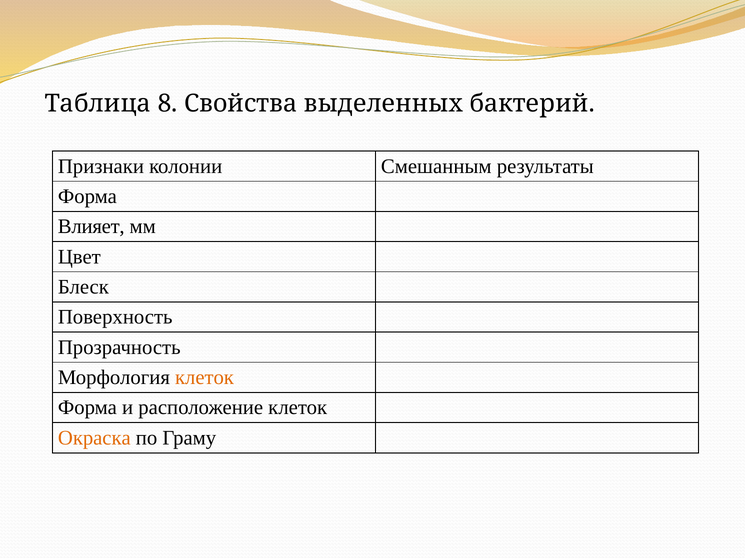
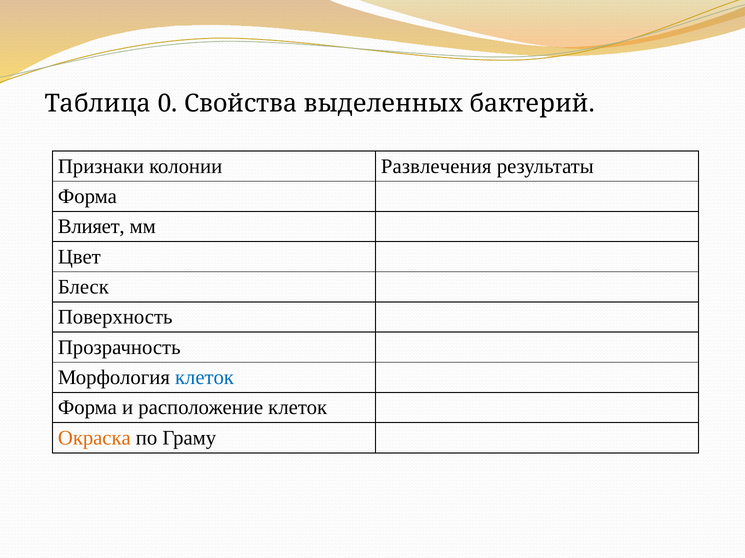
8: 8 -> 0
Смешанным: Смешанным -> Развлечения
клеток at (205, 378) colour: orange -> blue
